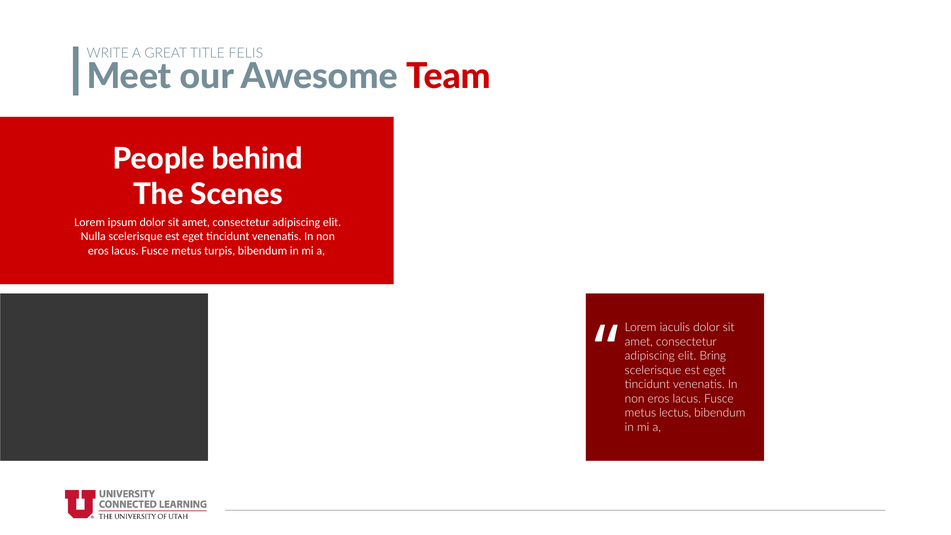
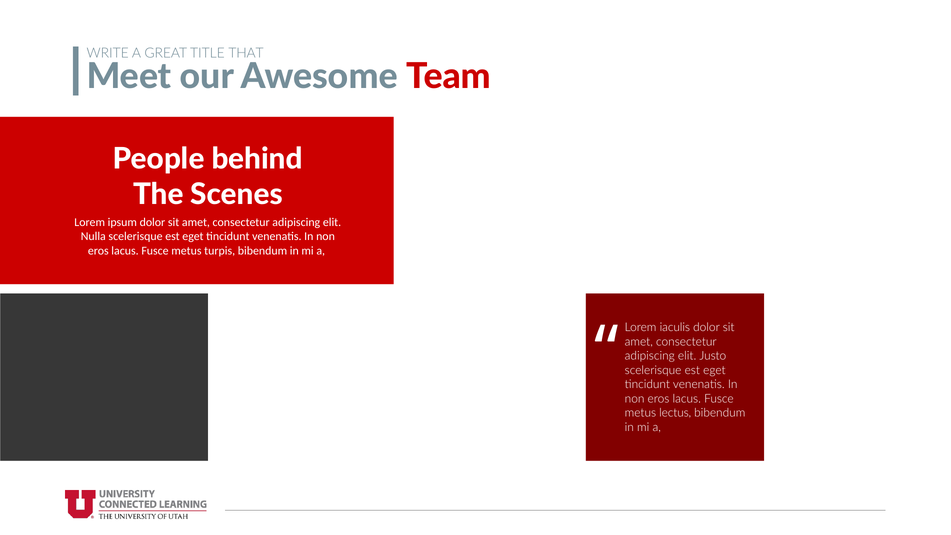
FELIS: FELIS -> THAT
Bring: Bring -> Justo
